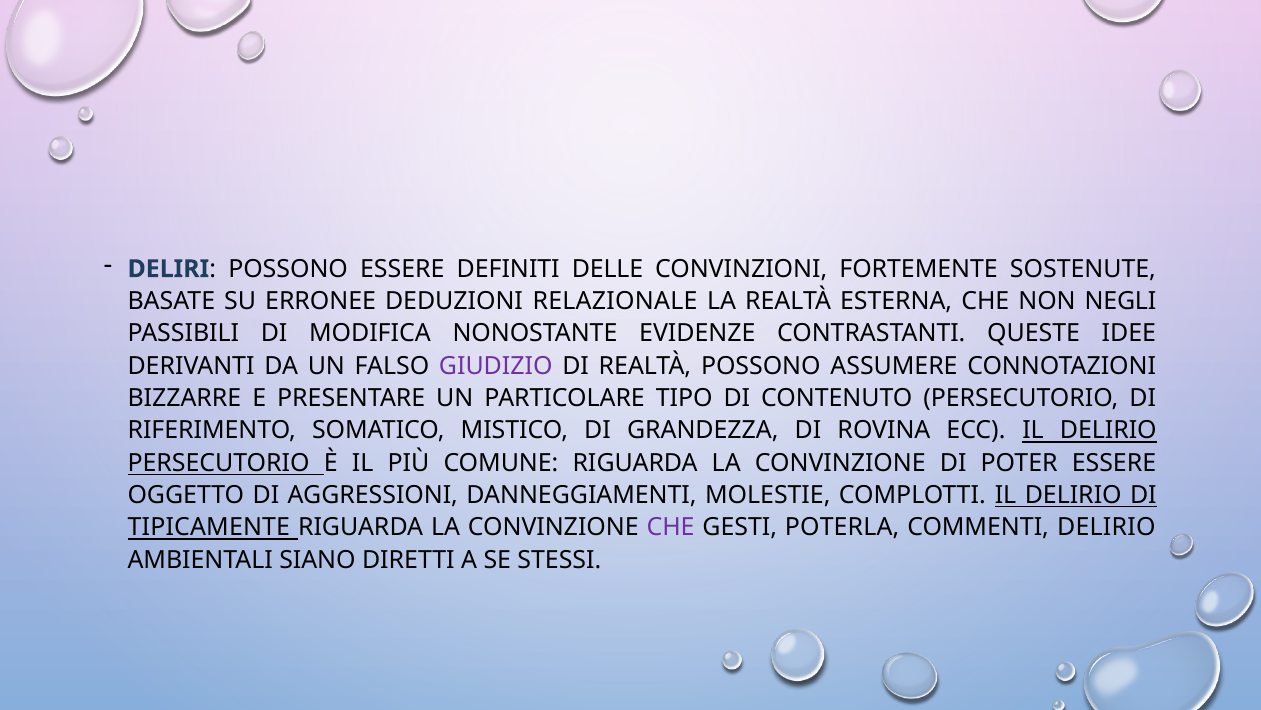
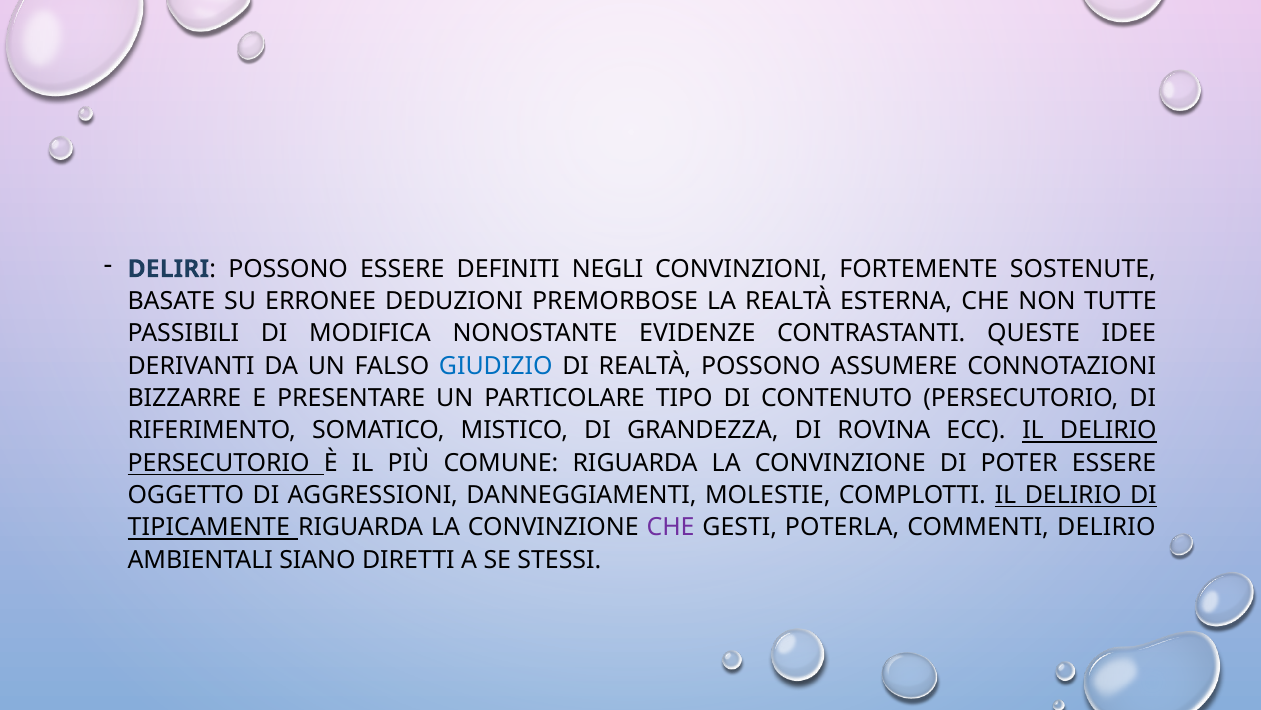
DELLE: DELLE -> NEGLI
RELAZIONALE: RELAZIONALE -> PREMORBOSE
NEGLI: NEGLI -> TUTTE
GIUDIZIO colour: purple -> blue
